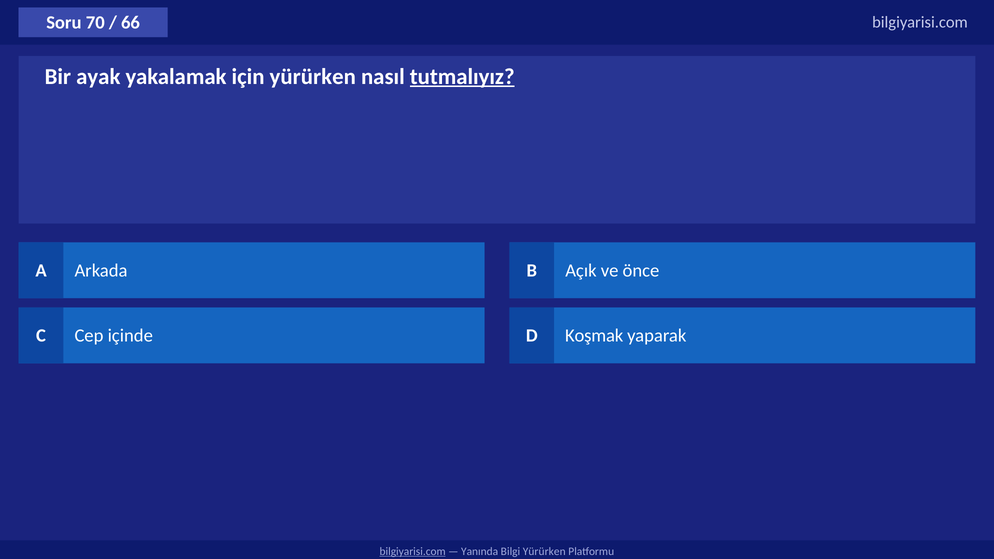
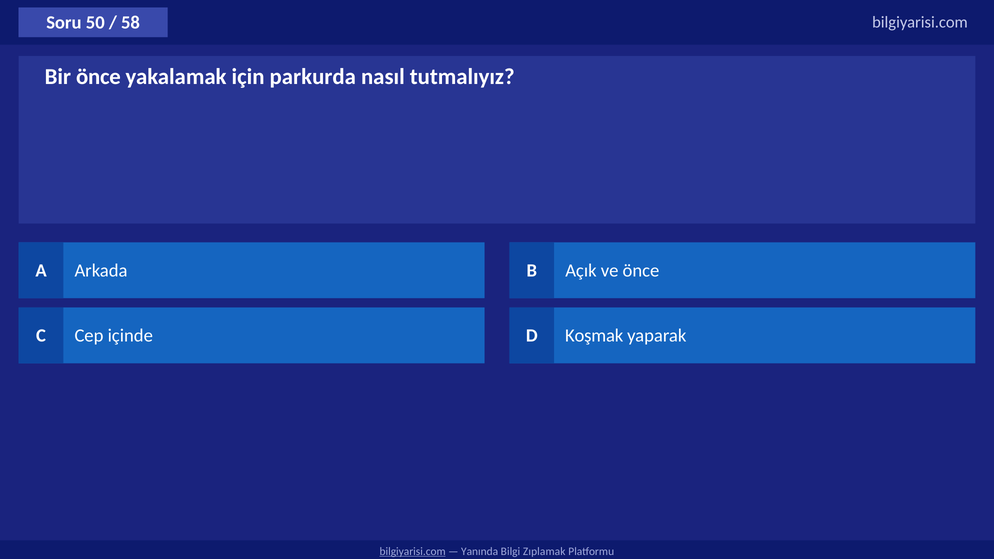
70: 70 -> 50
66: 66 -> 58
Bir ayak: ayak -> önce
için yürürken: yürürken -> parkurda
tutmalıyız underline: present -> none
Bilgi Yürürken: Yürürken -> Zıplamak
